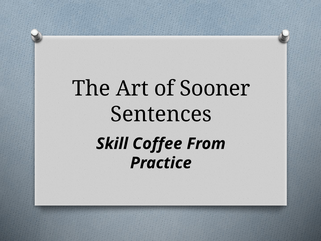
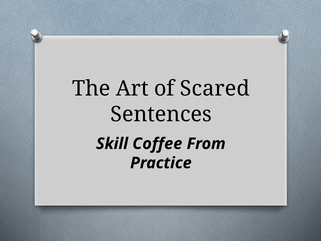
Sooner: Sooner -> Scared
